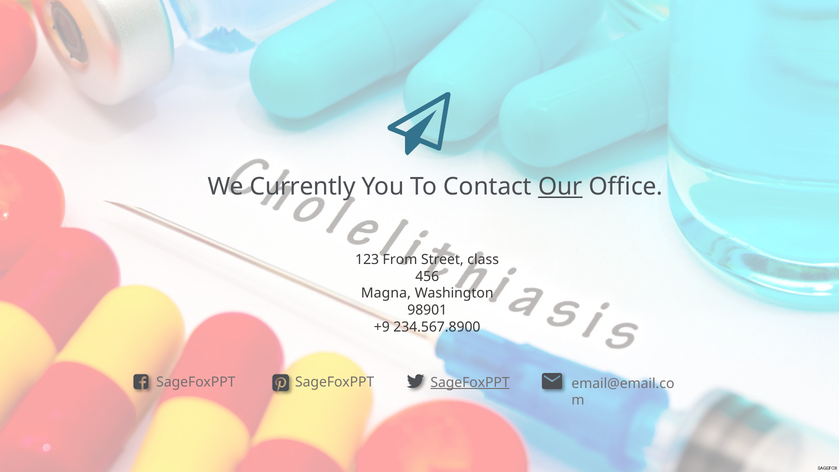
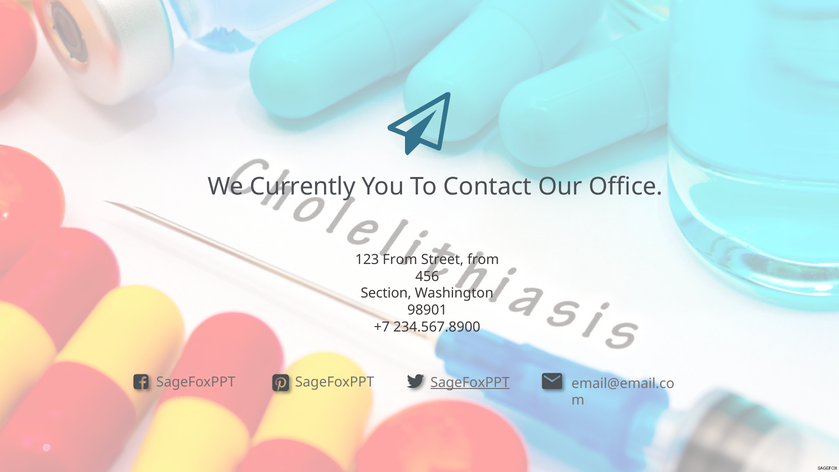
Our underline: present -> none
Street class: class -> from
Magna: Magna -> Section
+9: +9 -> +7
